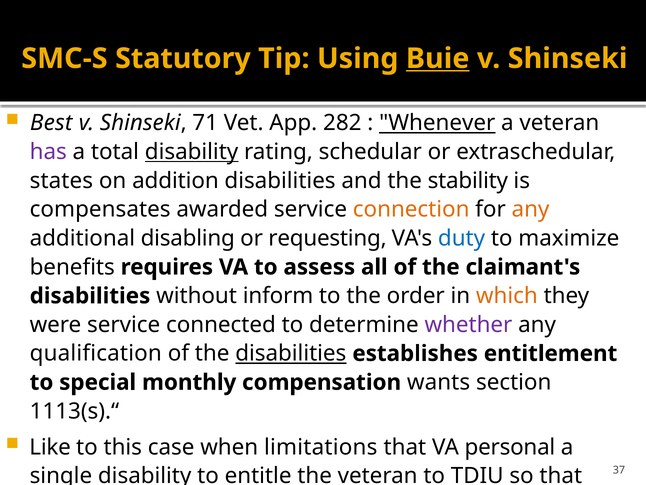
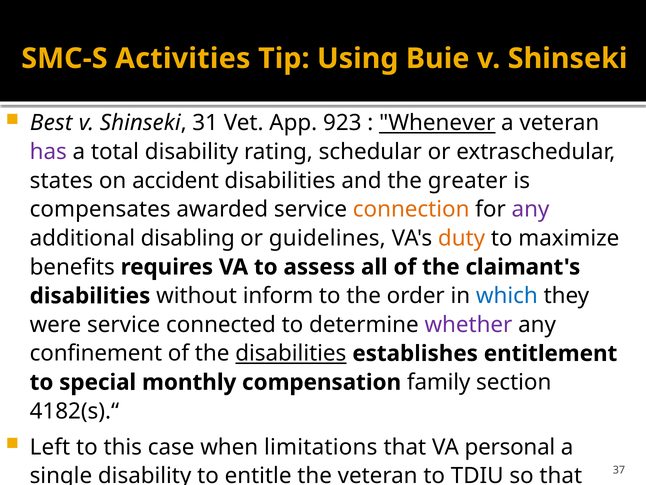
Statutory: Statutory -> Activities
Buie underline: present -> none
71: 71 -> 31
282: 282 -> 923
disability at (192, 152) underline: present -> none
addition: addition -> accident
stability: stability -> greater
any at (530, 209) colour: orange -> purple
requesting: requesting -> guidelines
duty colour: blue -> orange
which colour: orange -> blue
qualification: qualification -> confinement
wants: wants -> family
1113(s).“: 1113(s).“ -> 4182(s).“
Like: Like -> Left
